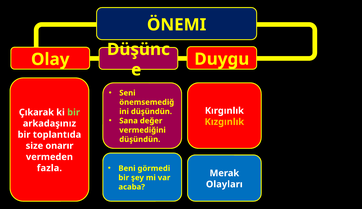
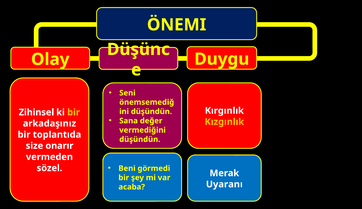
Çıkarak: Çıkarak -> Zihinsel
bir at (74, 112) colour: light green -> yellow
fazla: fazla -> sözel
Olayları: Olayları -> Uyaranı
